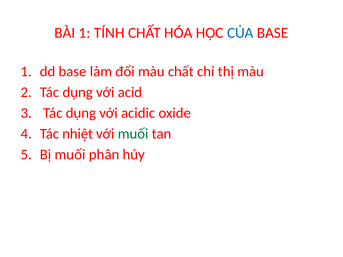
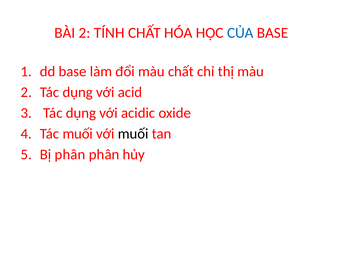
BÀI 1: 1 -> 2
Tác nhiệt: nhiệt -> muối
muối at (133, 134) colour: green -> black
Bị muối: muối -> phân
